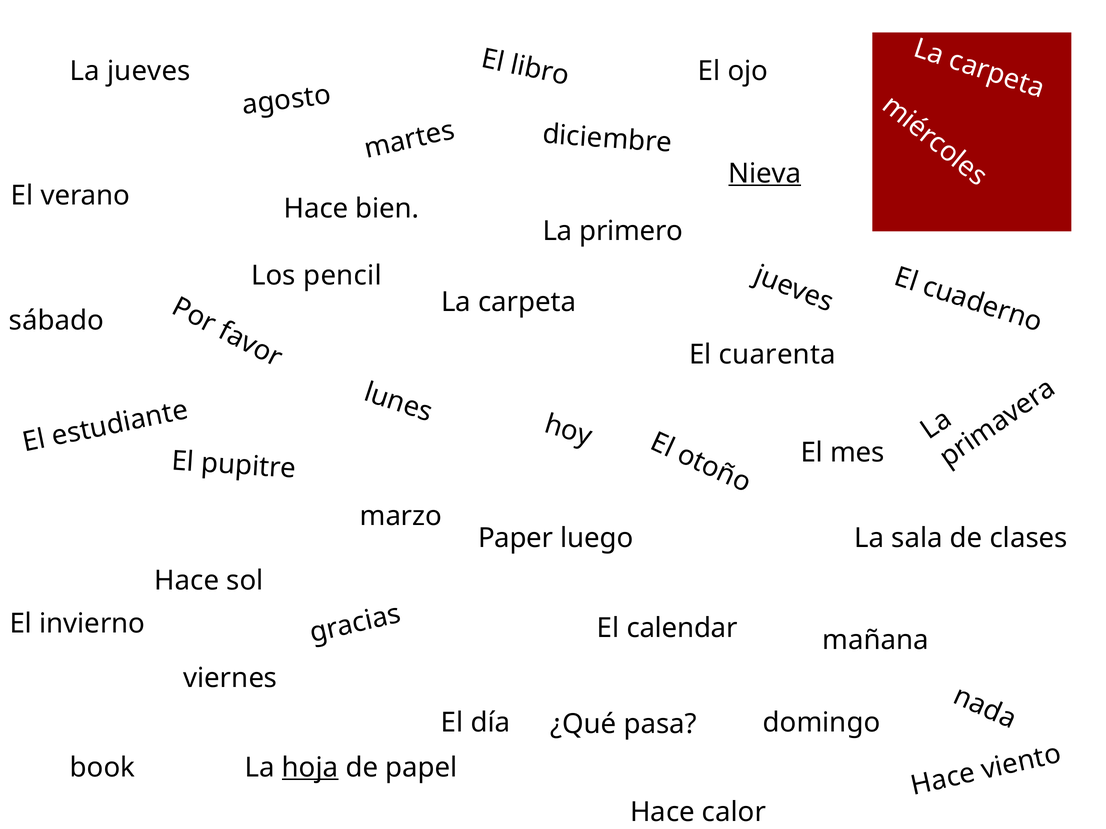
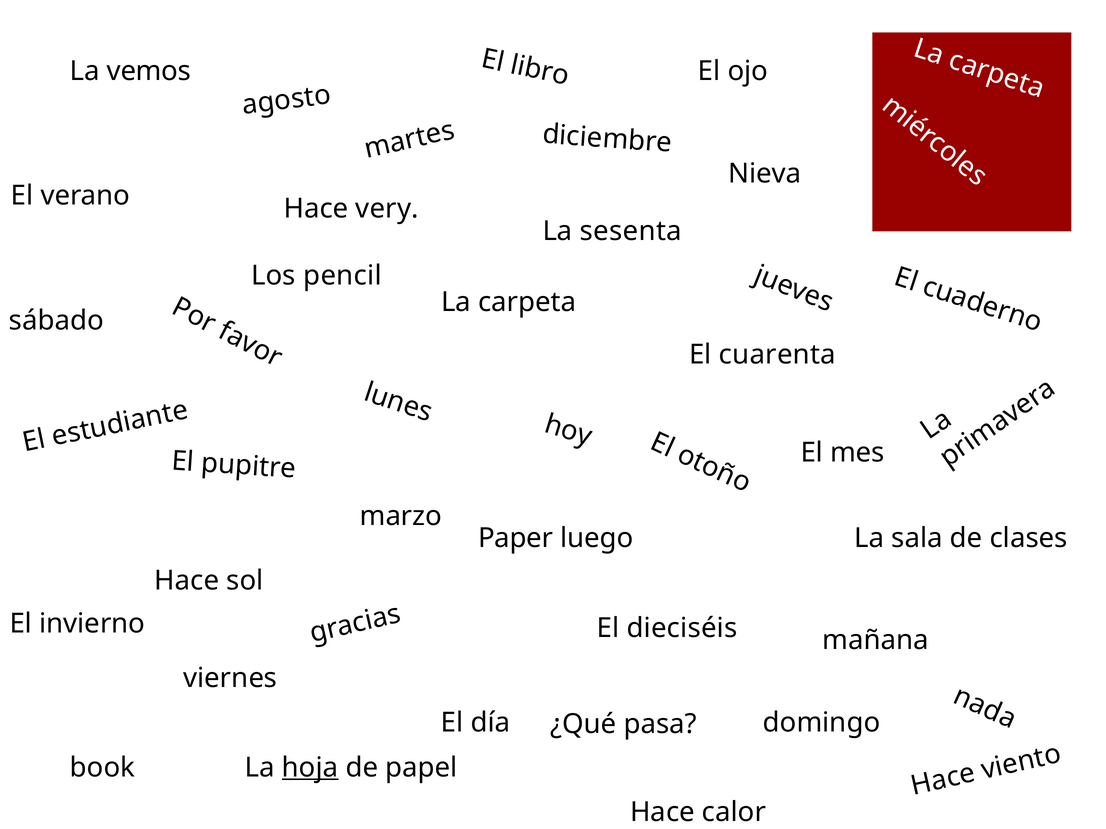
jueves: jueves -> vemos
Nieva underline: present -> none
bien: bien -> very
primero: primero -> sesenta
calendar: calendar -> dieciséis
